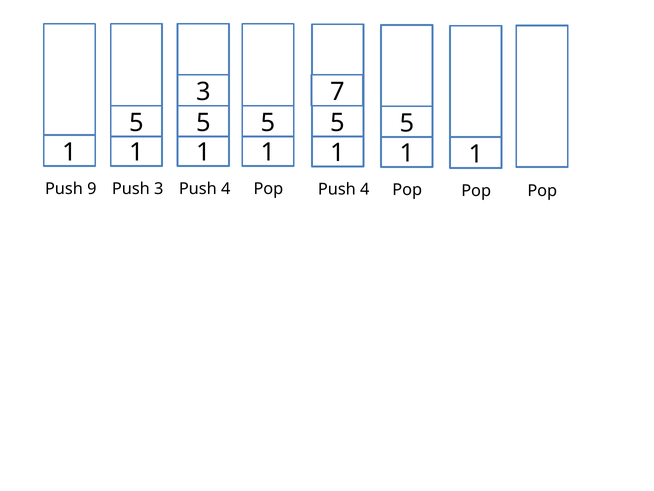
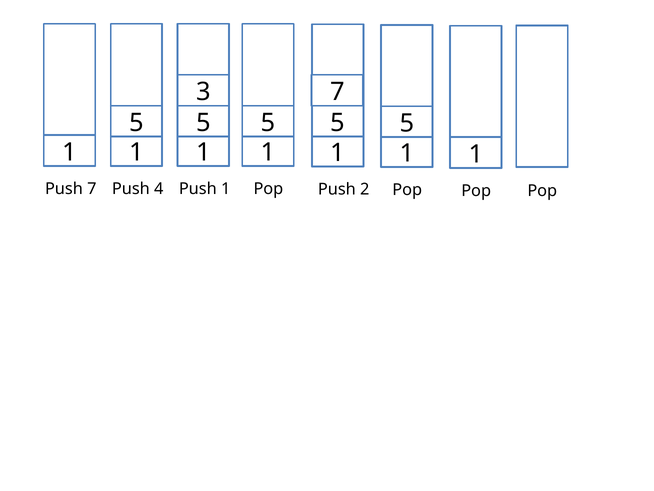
Push 9: 9 -> 7
Push 3: 3 -> 4
4 at (226, 189): 4 -> 1
4 at (365, 189): 4 -> 2
